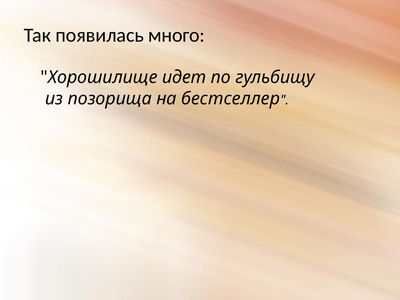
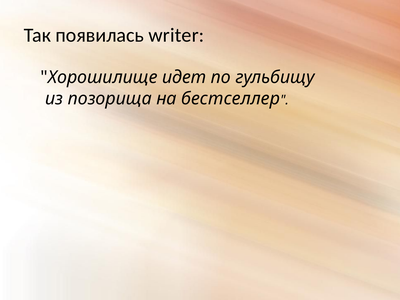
много: много -> writer
